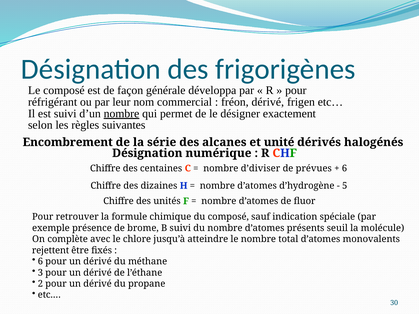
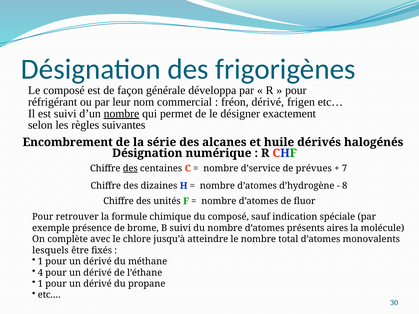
unité: unité -> huile
des at (130, 168) underline: none -> present
d’diviser: d’diviser -> d’service
6 at (344, 168): 6 -> 7
5: 5 -> 8
seuil: seuil -> aires
rejettent: rejettent -> lesquels
6 at (40, 262): 6 -> 1
3: 3 -> 4
2 at (40, 284): 2 -> 1
